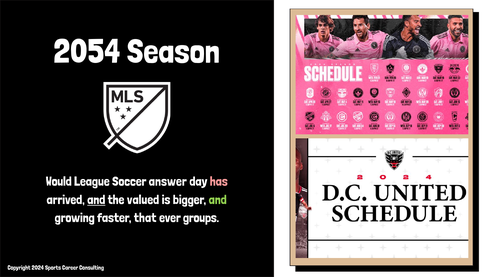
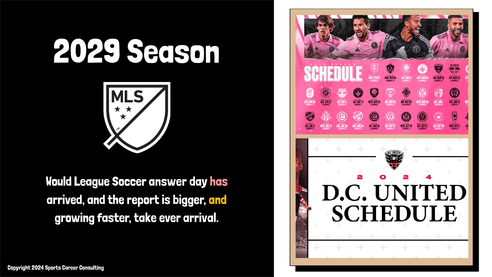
2054: 2054 -> 2029
and at (96, 200) underline: present -> none
valued: valued -> report
and at (218, 200) colour: light green -> yellow
that: that -> take
groups: groups -> arrival
